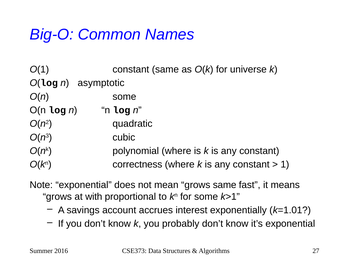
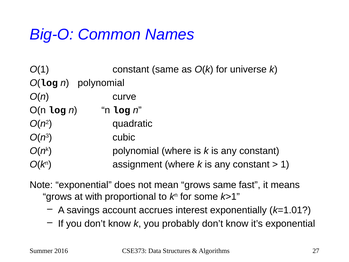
n asymptotic: asymptotic -> polynomial
O(n some: some -> curve
correctness: correctness -> assignment
